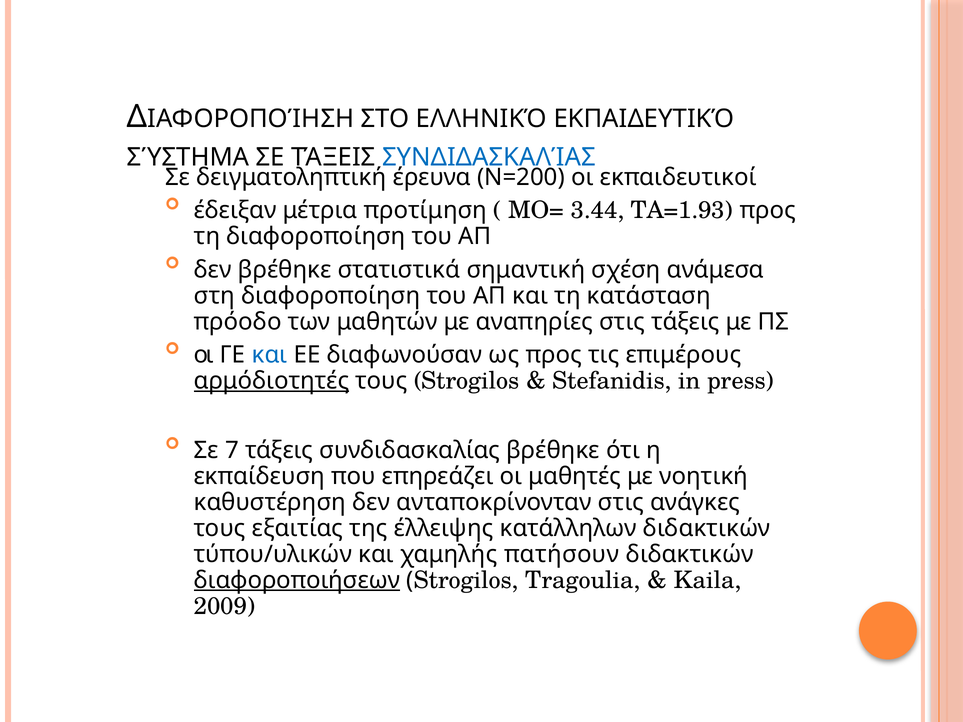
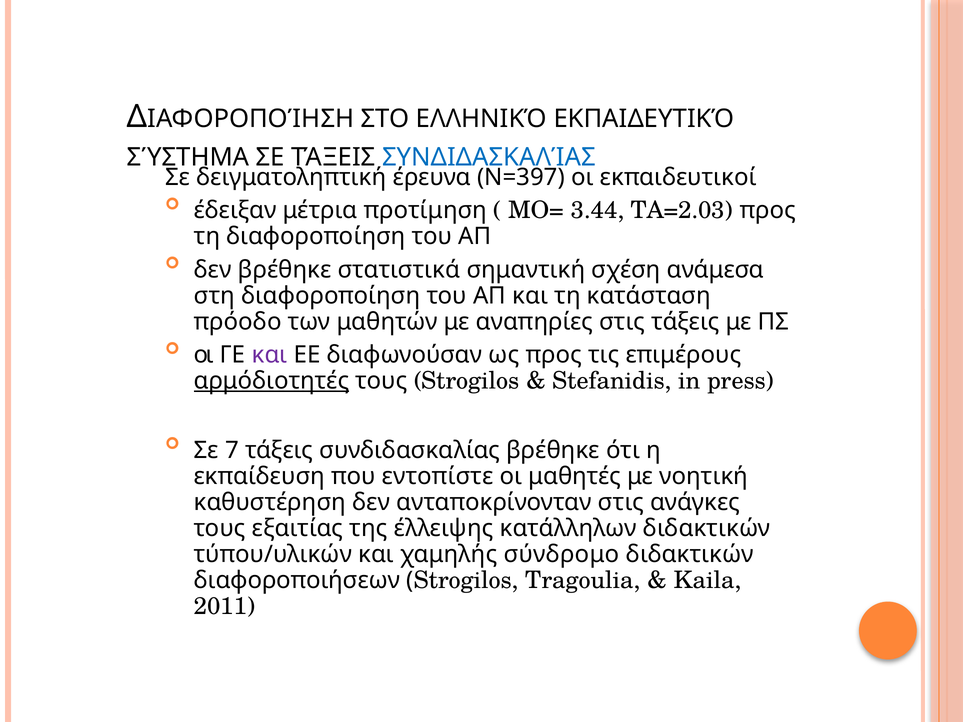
Ν=200: Ν=200 -> Ν=397
TA=1.93: TA=1.93 -> TA=2.03
και at (270, 355) colour: blue -> purple
επηρεάζει: επηρεάζει -> εντοπίστε
πατήσουν: πατήσουν -> σύνδρομο
διαφοροποιήσεων underline: present -> none
2009: 2009 -> 2011
